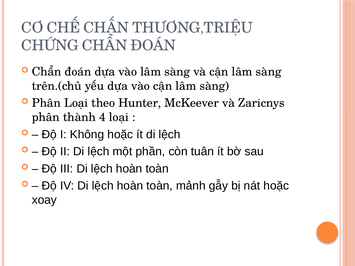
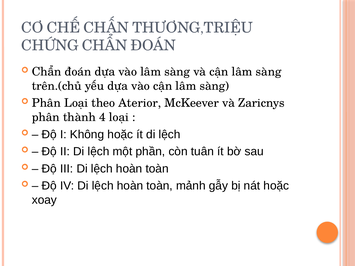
Hunter: Hunter -> Aterior
